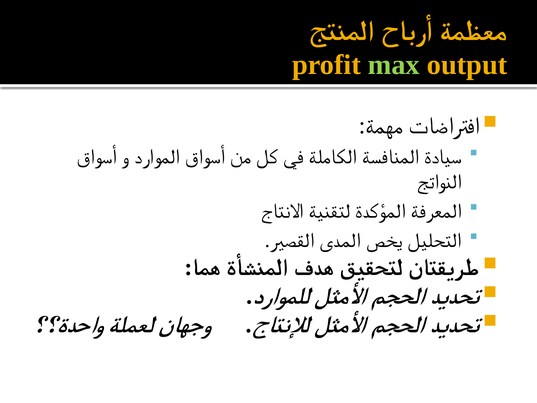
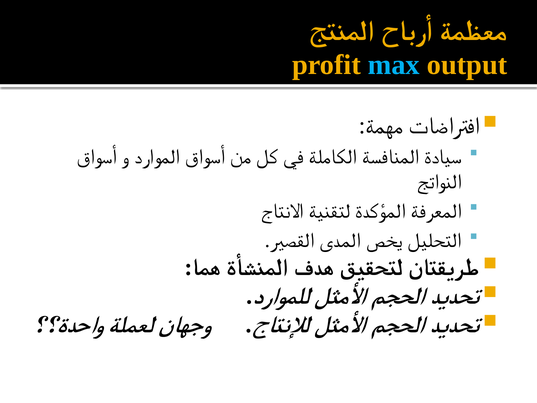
max colour: light green -> light blue
